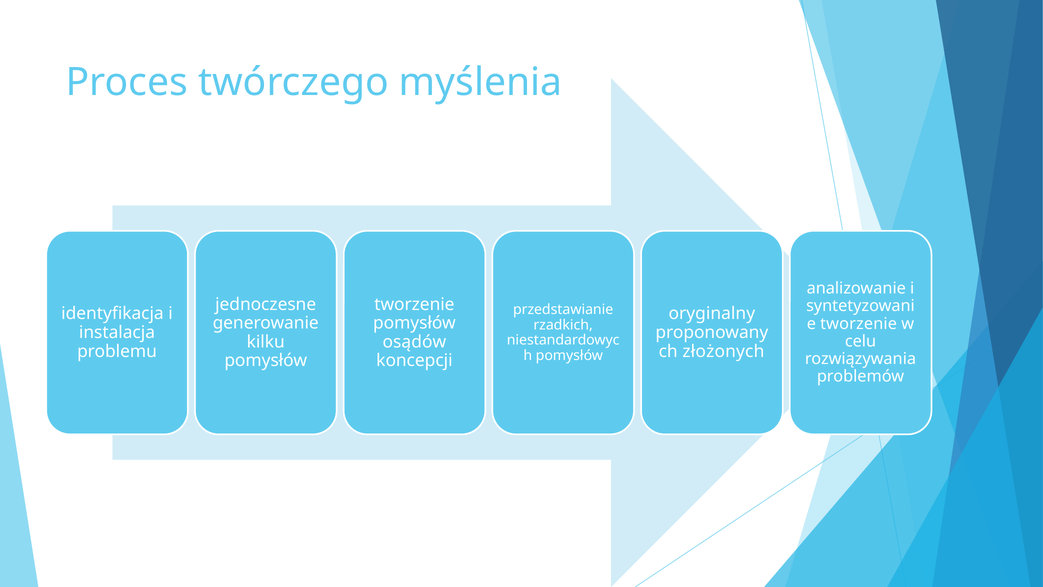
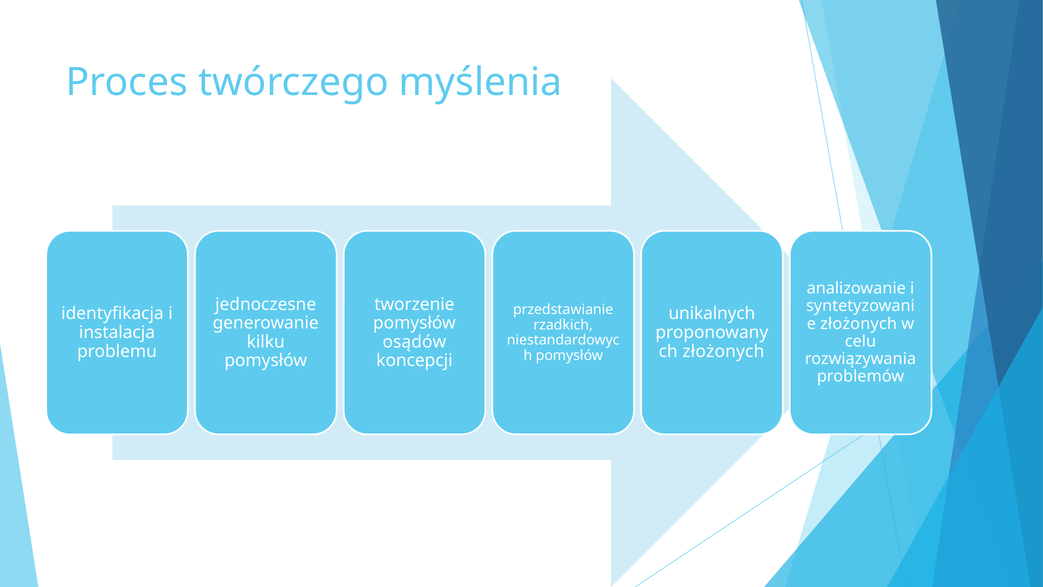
oryginalny: oryginalny -> unikalnych
tworzenie at (859, 324): tworzenie -> złożonych
